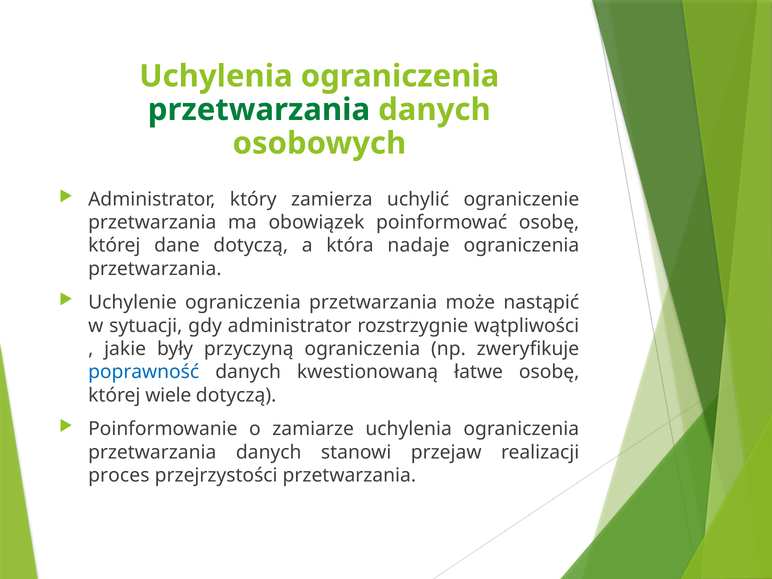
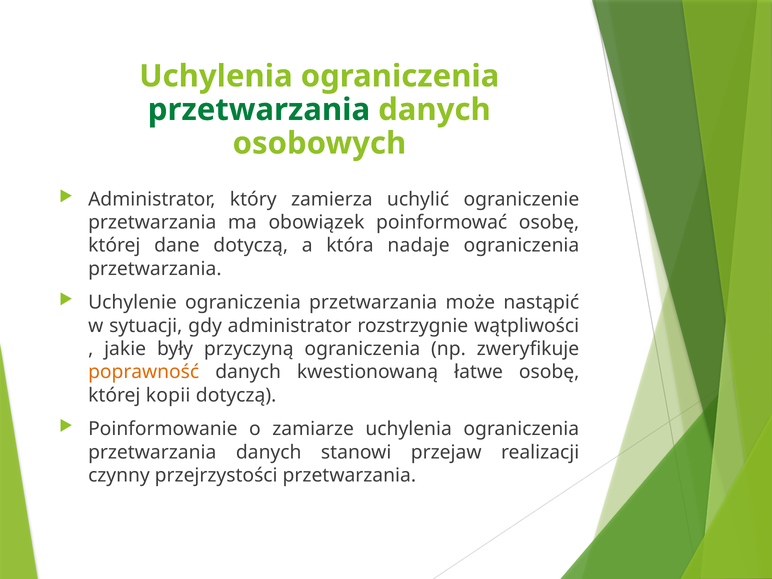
poprawność colour: blue -> orange
wiele: wiele -> kopii
proces: proces -> czynny
